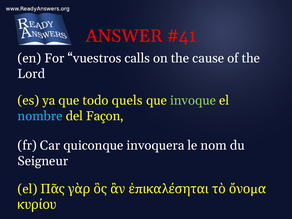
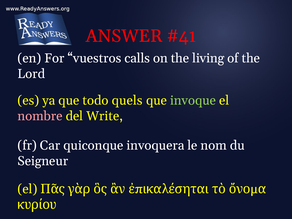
cause: cause -> living
nombre colour: light blue -> pink
Façon: Façon -> Write
